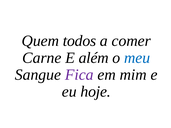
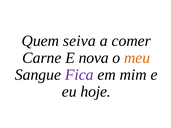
todos: todos -> seiva
além: além -> nova
meu colour: blue -> orange
